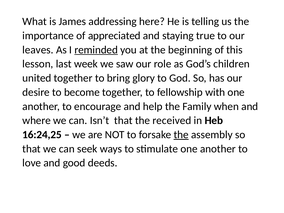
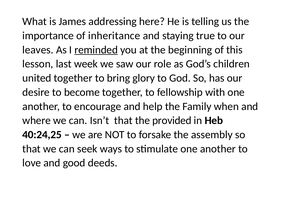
appreciated: appreciated -> inheritance
received: received -> provided
16:24,25: 16:24,25 -> 40:24,25
the at (181, 135) underline: present -> none
